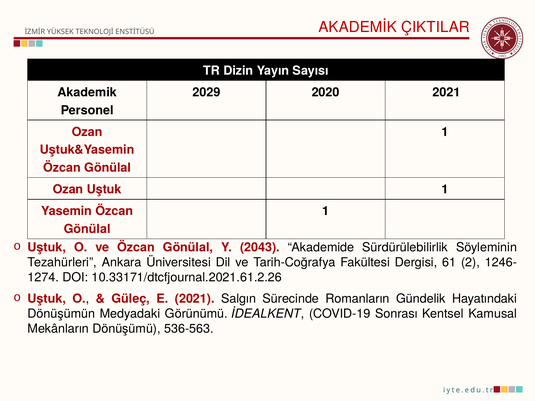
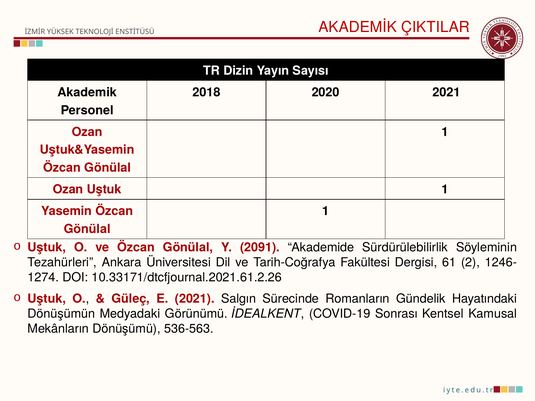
2029: 2029 -> 2018
2043: 2043 -> 2091
